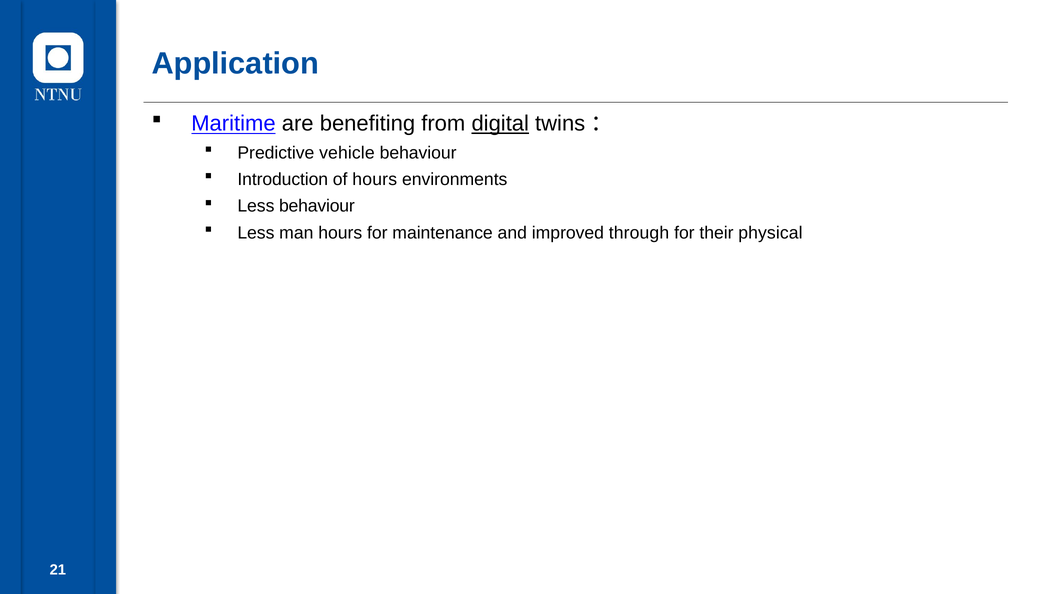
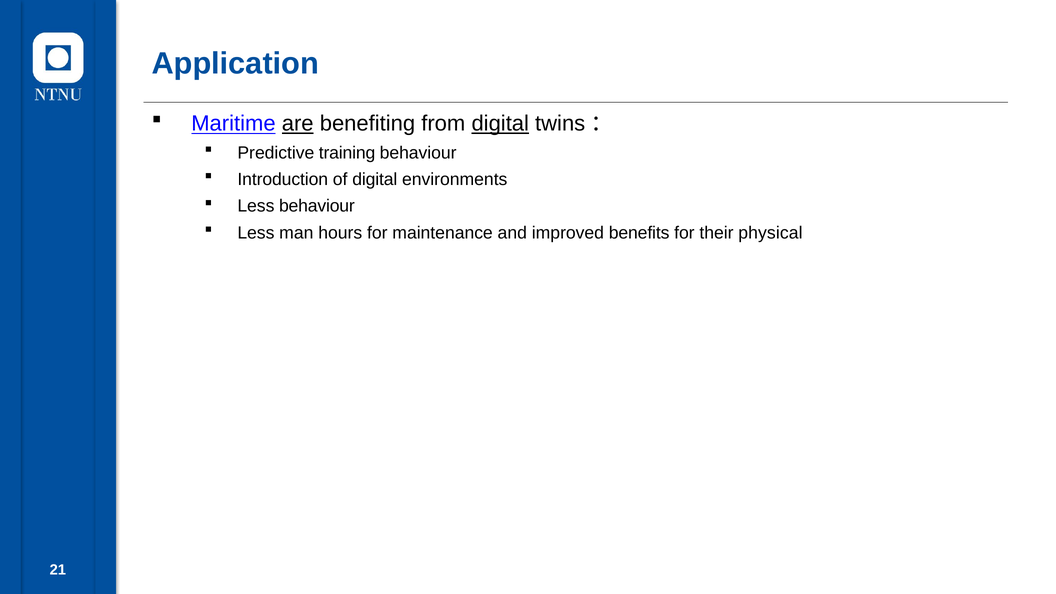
are underline: none -> present
vehicle: vehicle -> training
of hours: hours -> digital
through: through -> benefits
